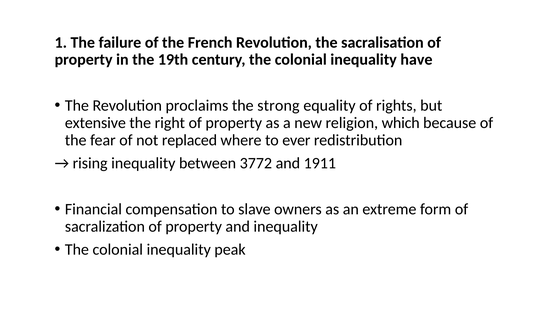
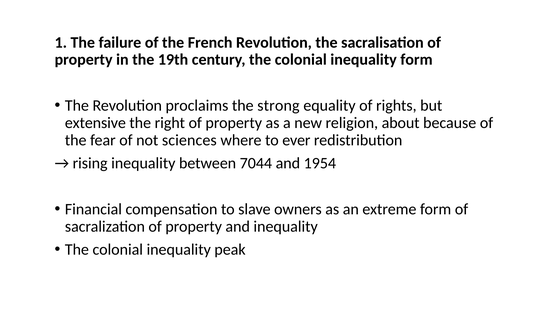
inequality have: have -> form
which: which -> about
replaced: replaced -> sciences
3772: 3772 -> 7044
1911: 1911 -> 1954
